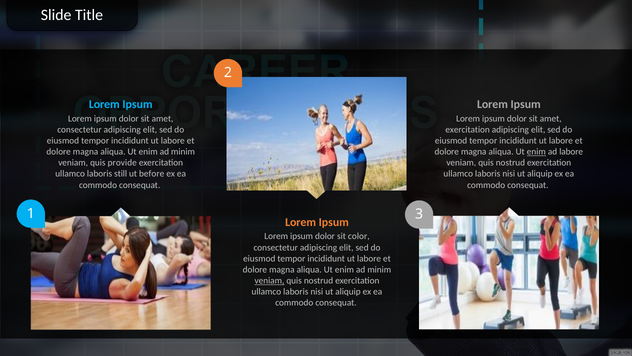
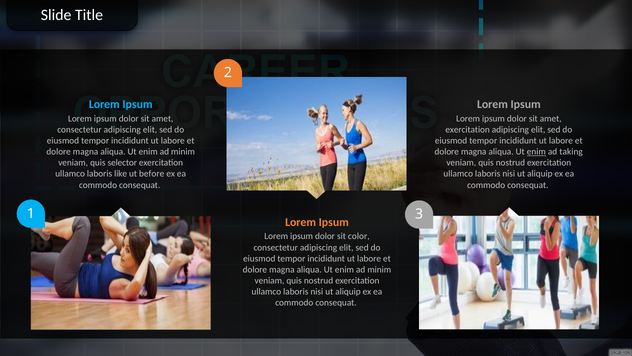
ad labore: labore -> taking
provide: provide -> selector
still: still -> like
veniam at (269, 280) underline: present -> none
